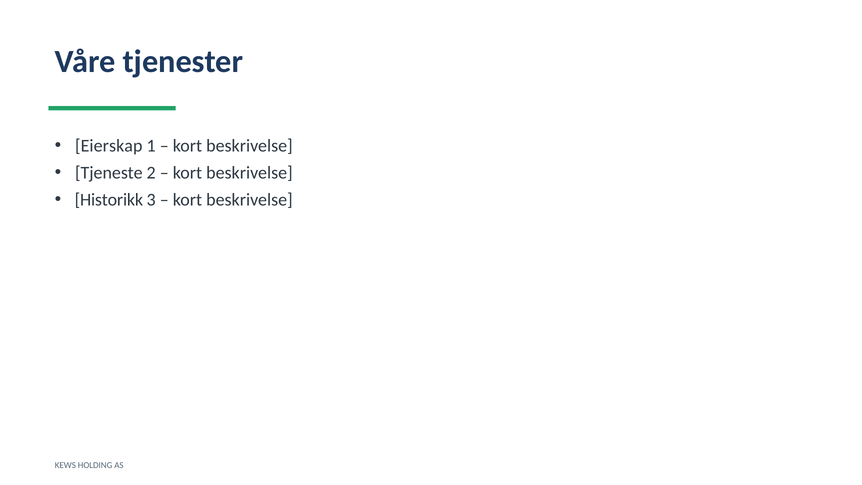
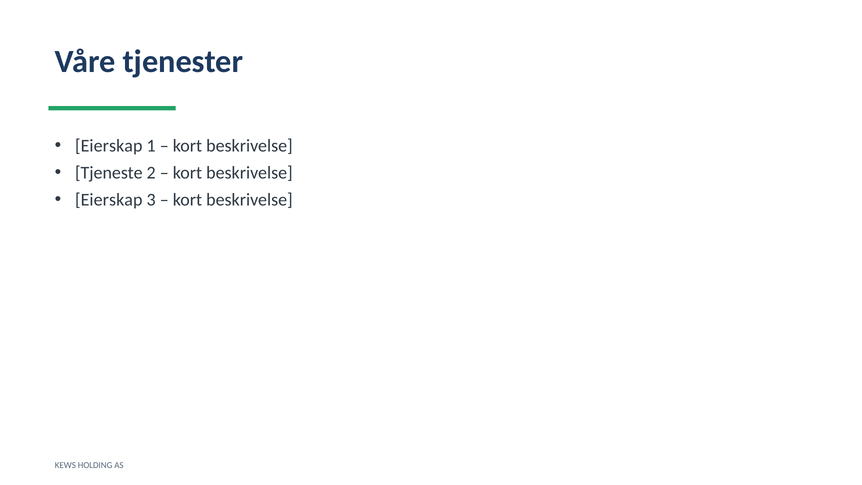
Historikk at (109, 200): Historikk -> Eierskap
